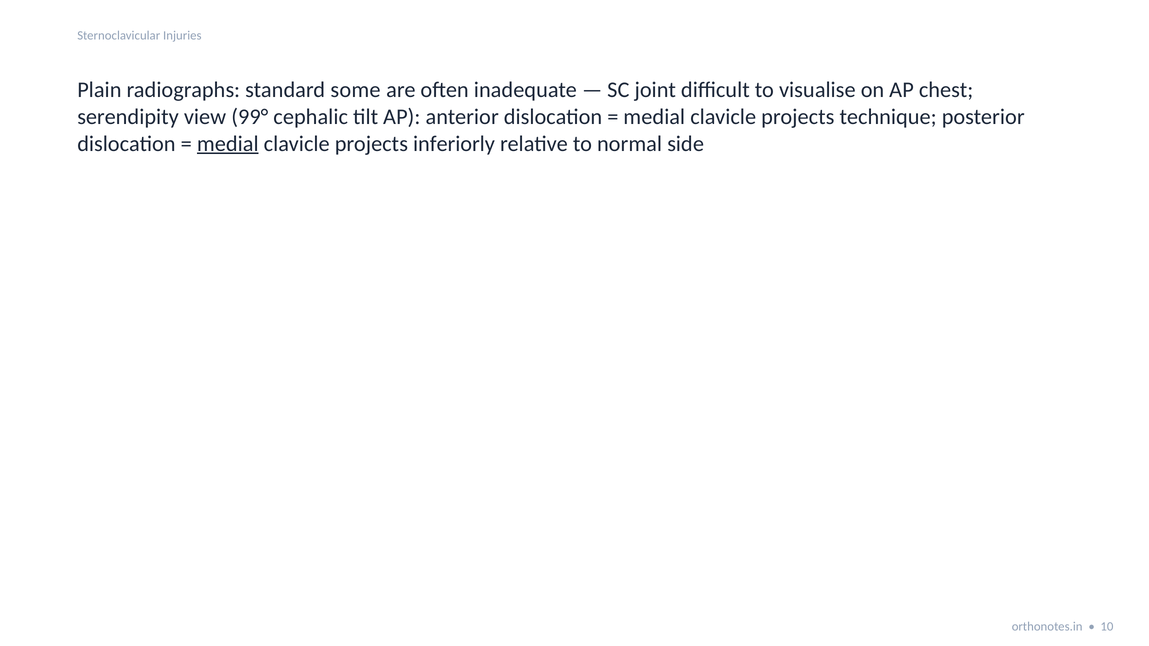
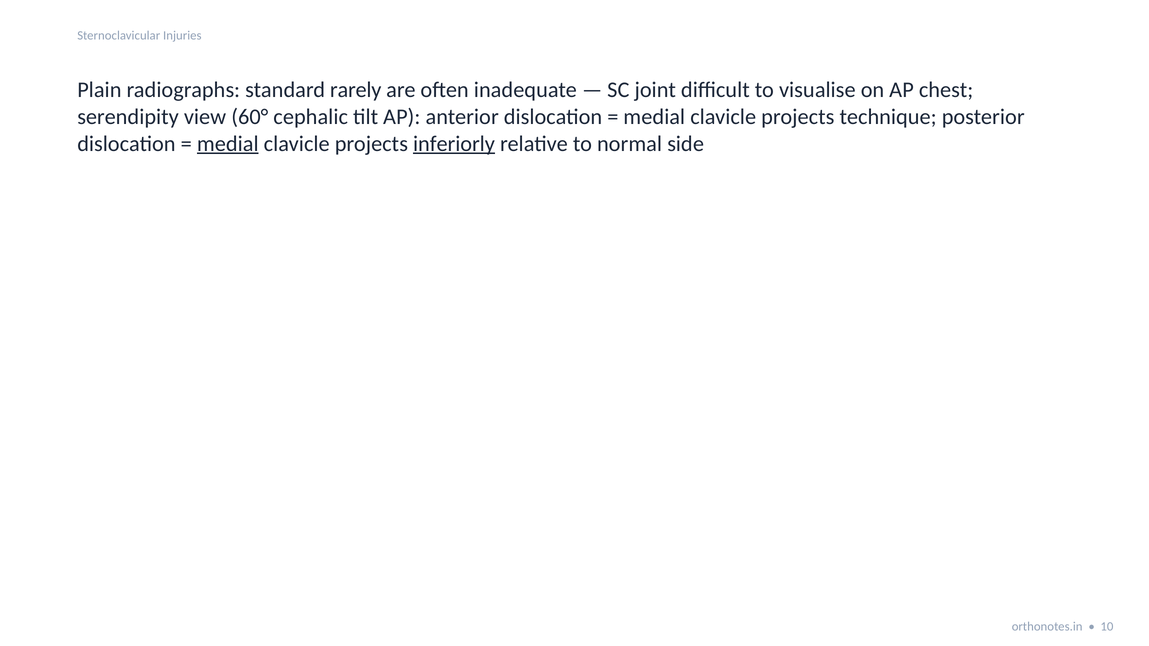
some: some -> rarely
99°: 99° -> 60°
inferiorly underline: none -> present
